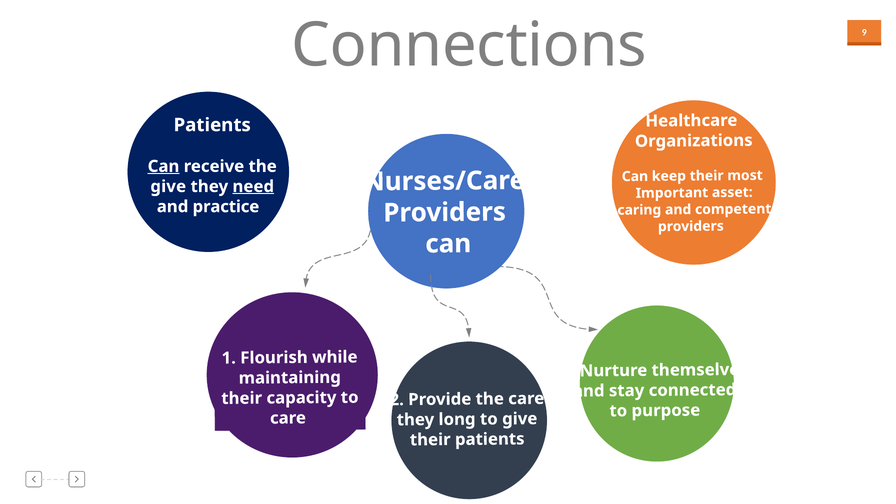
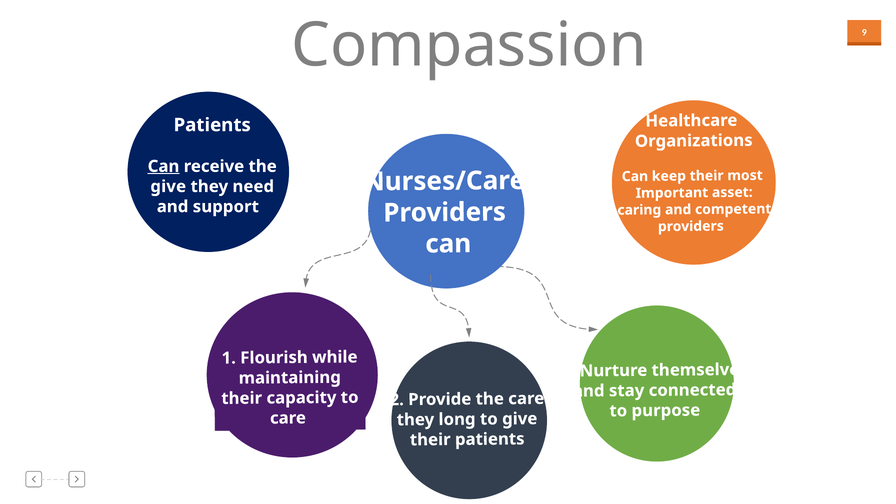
Connections: Connections -> Compassion
need underline: present -> none
practice: practice -> support
